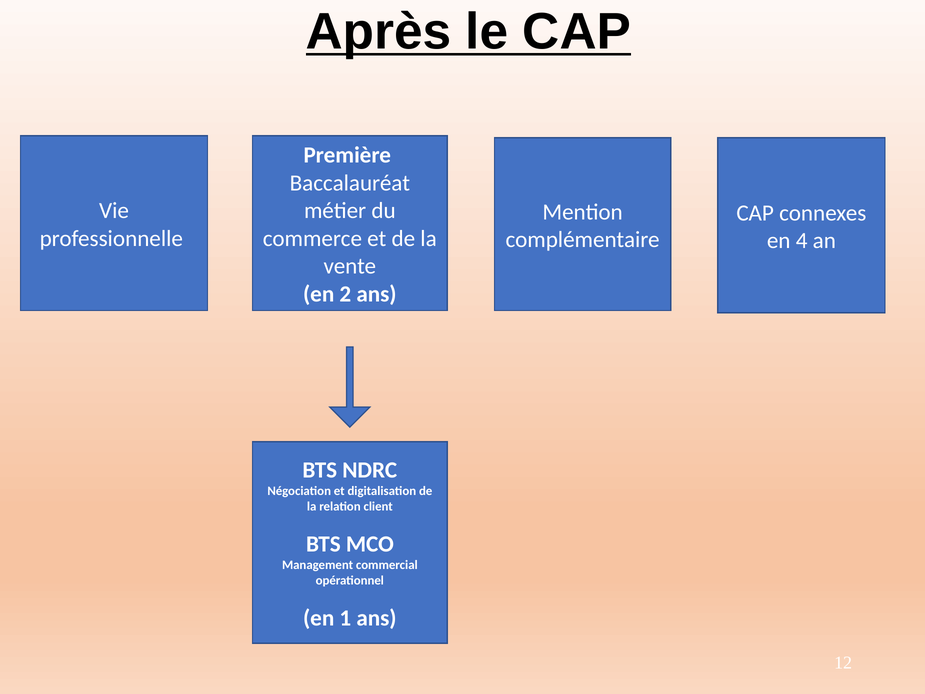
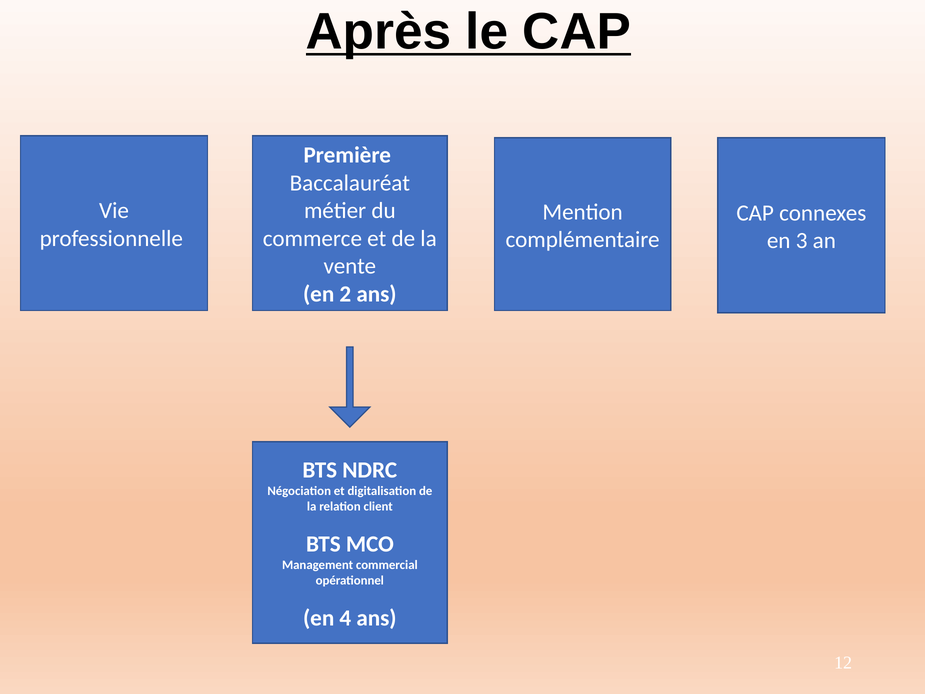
4: 4 -> 3
1: 1 -> 4
